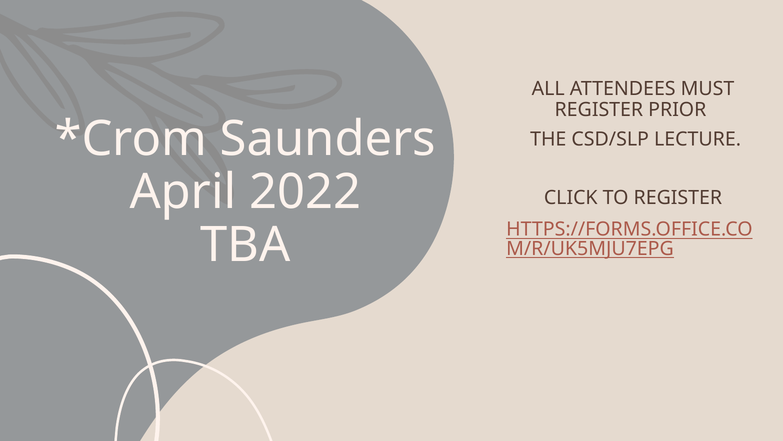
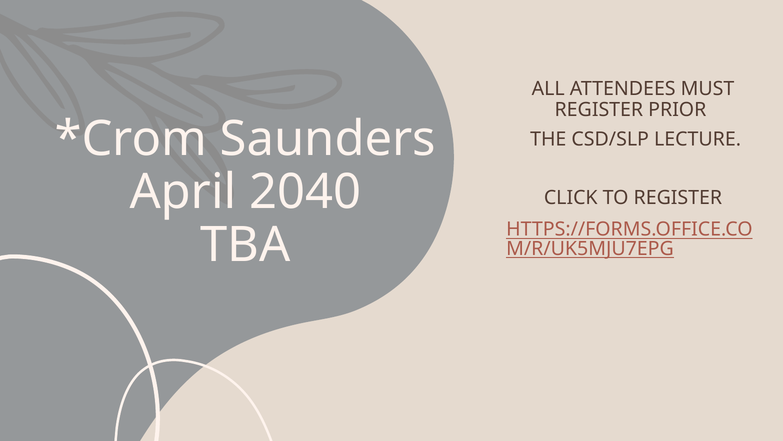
2022: 2022 -> 2040
